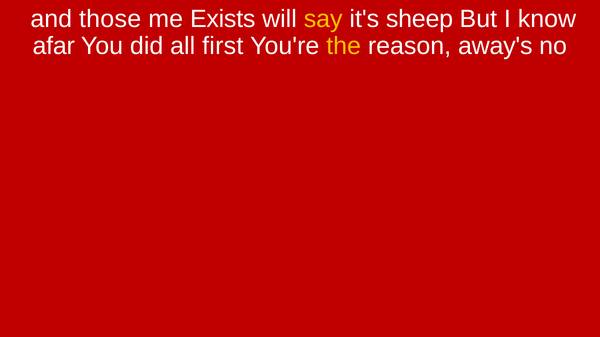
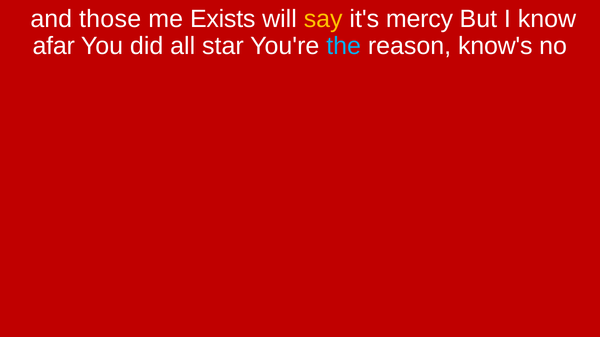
sheep: sheep -> mercy
first: first -> star
the colour: yellow -> light blue
away's: away's -> know's
